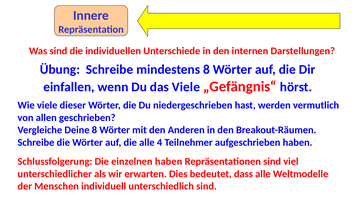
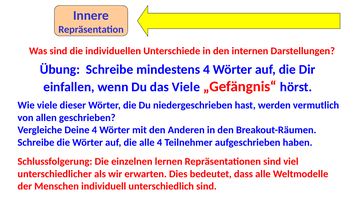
mindestens 8: 8 -> 4
Deine 8: 8 -> 4
einzelnen haben: haben -> lernen
